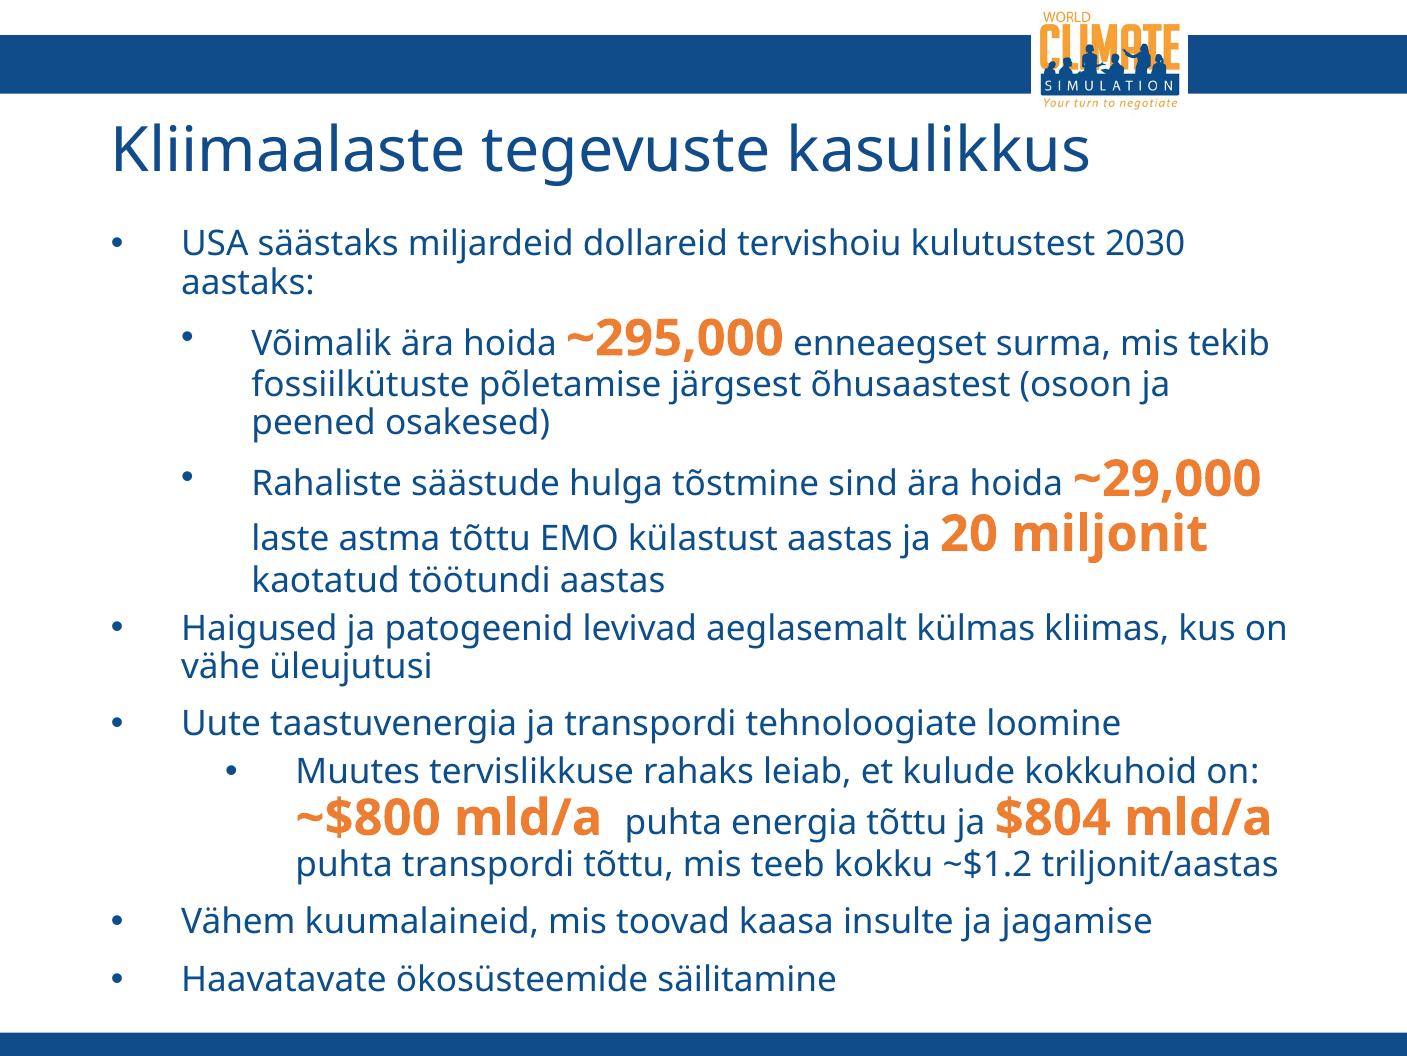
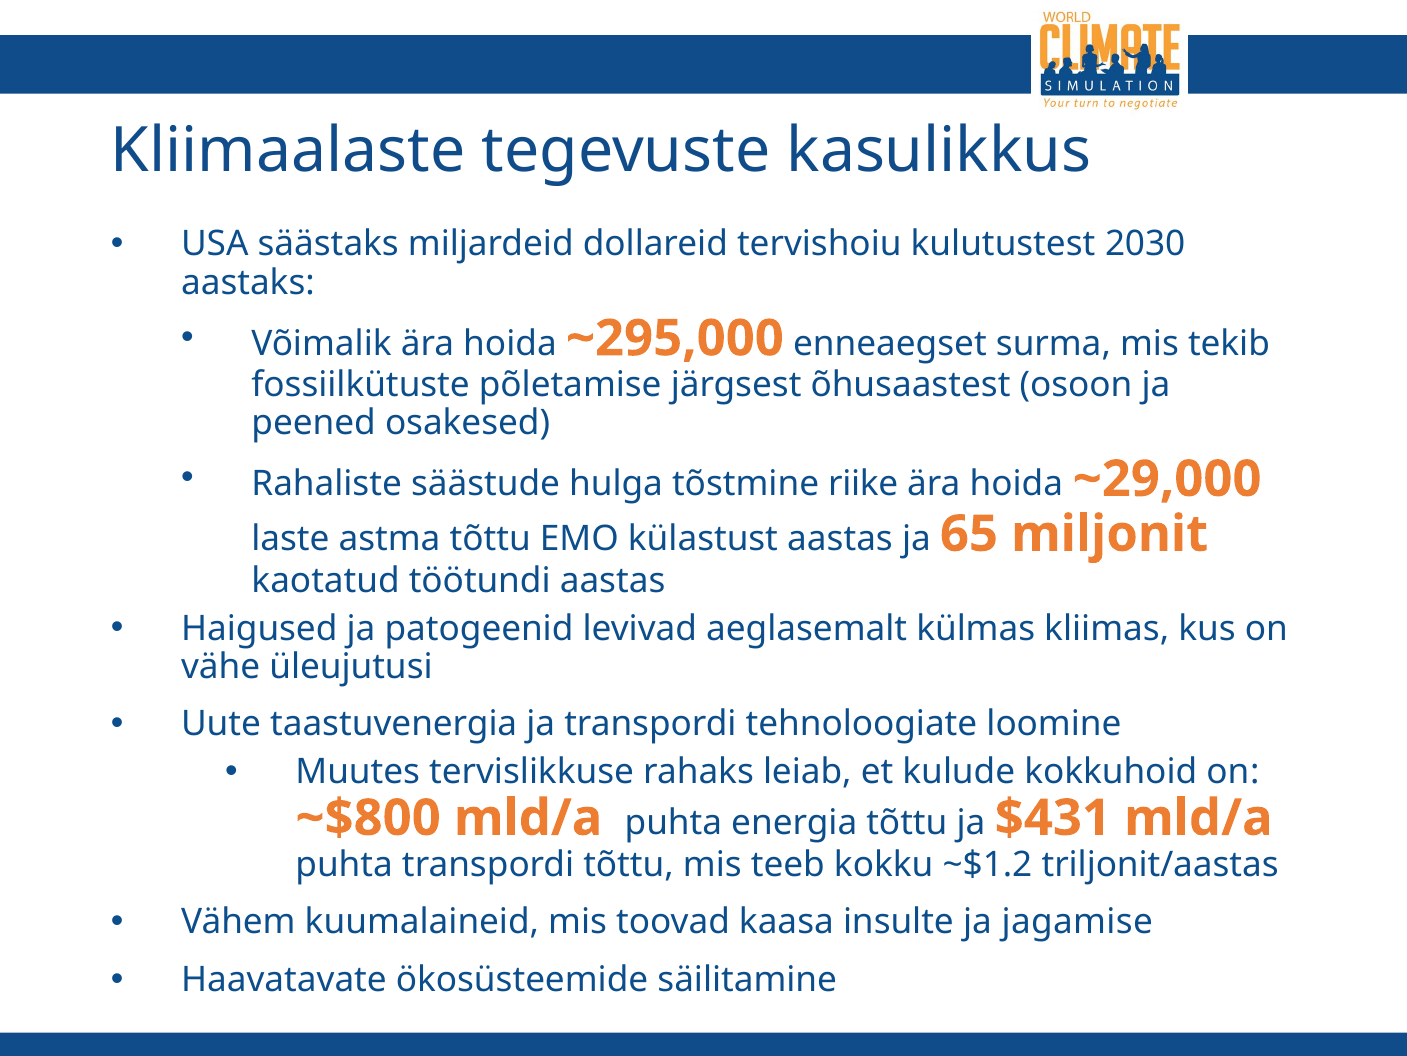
sind: sind -> riike
20: 20 -> 65
$804: $804 -> $431
